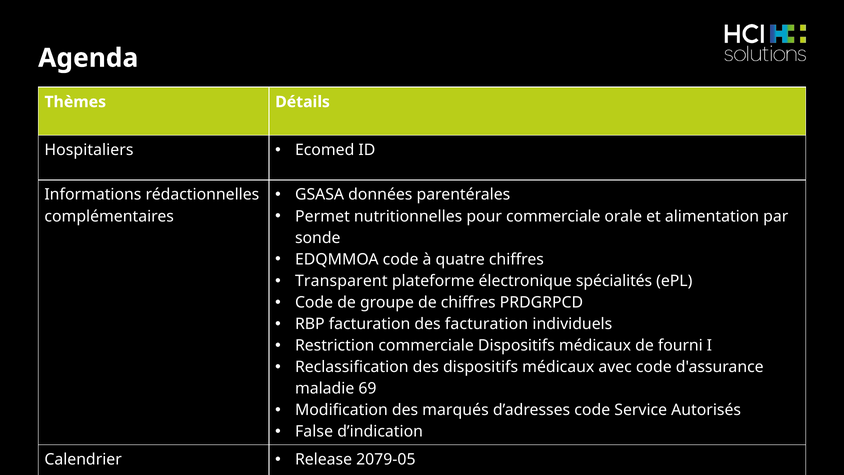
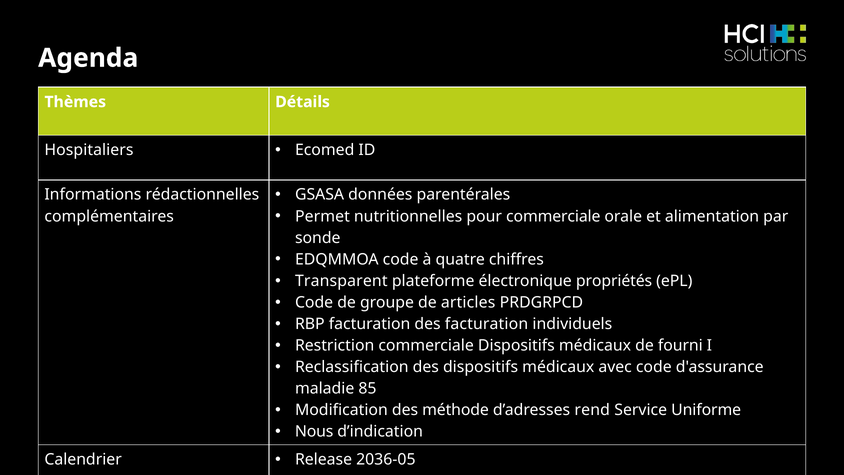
spécialités: spécialités -> propriétés
de chiffres: chiffres -> articles
69: 69 -> 85
marqués: marqués -> méthode
d’adresses code: code -> rend
Autorisés: Autorisés -> Uniforme
False: False -> Nous
2079-05: 2079-05 -> 2036-05
